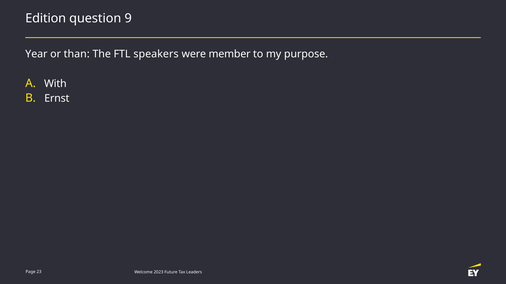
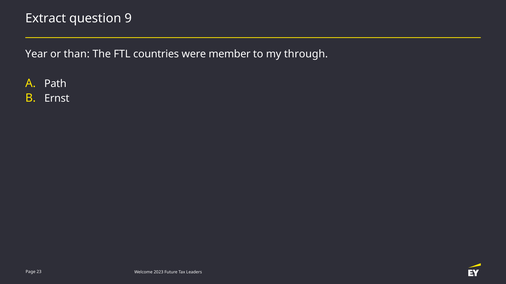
Edition: Edition -> Extract
speakers: speakers -> countries
purpose: purpose -> through
With: With -> Path
